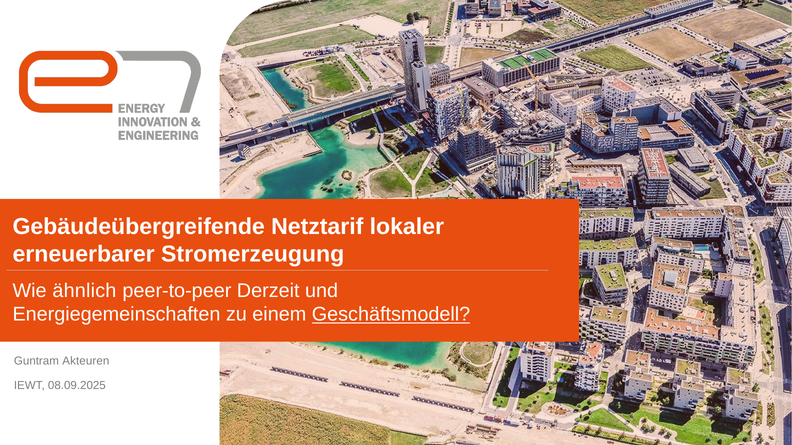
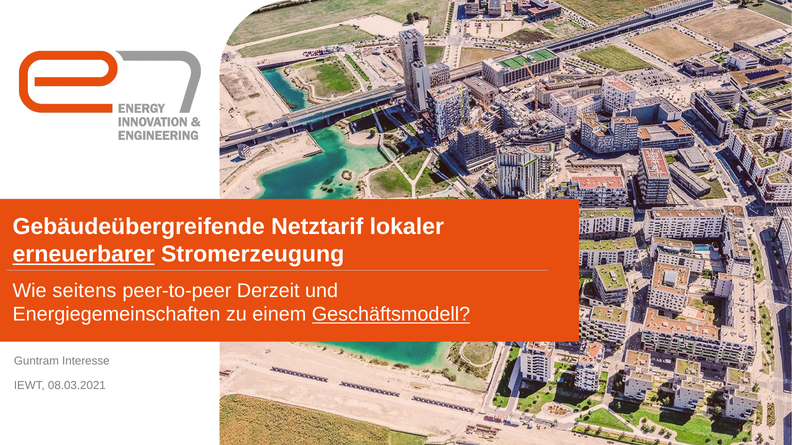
erneuerbarer underline: none -> present
ähnlich: ähnlich -> seitens
Akteuren: Akteuren -> Interesse
08.09.2025: 08.09.2025 -> 08.03.2021
